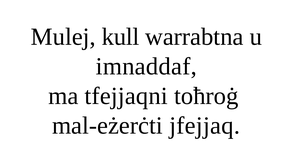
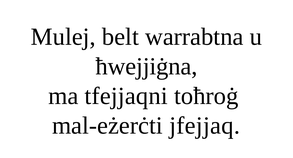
kull: kull -> belt
imnaddaf: imnaddaf -> ħwejjiġna
